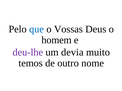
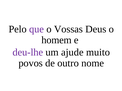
que colour: blue -> purple
devia: devia -> ajude
temos: temos -> povos
